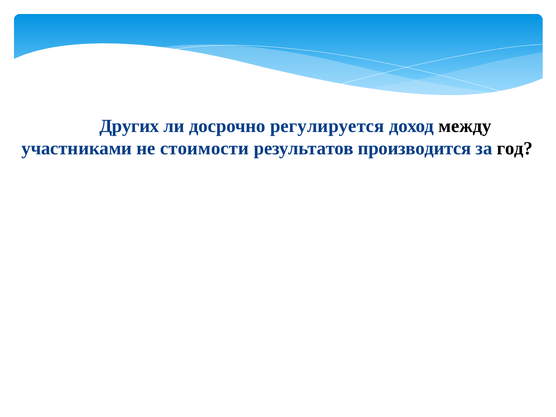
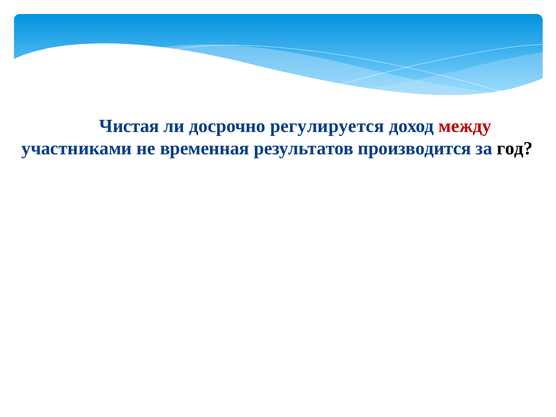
Других: Других -> Чистая
между colour: black -> red
стоимости: стоимости -> временная
